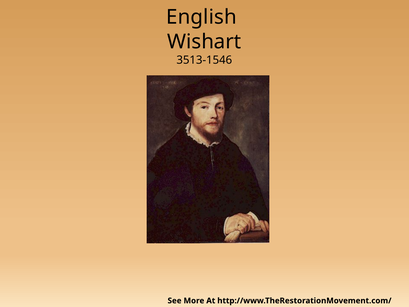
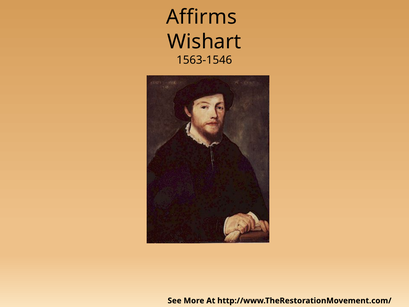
English: English -> Affirms
3513-1546: 3513-1546 -> 1563-1546
